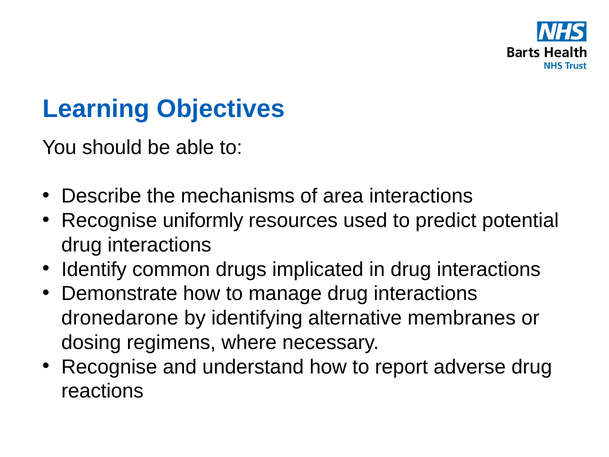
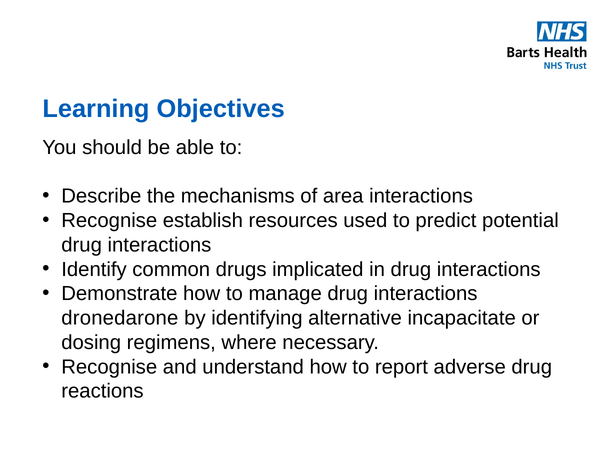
uniformly: uniformly -> establish
membranes: membranes -> incapacitate
